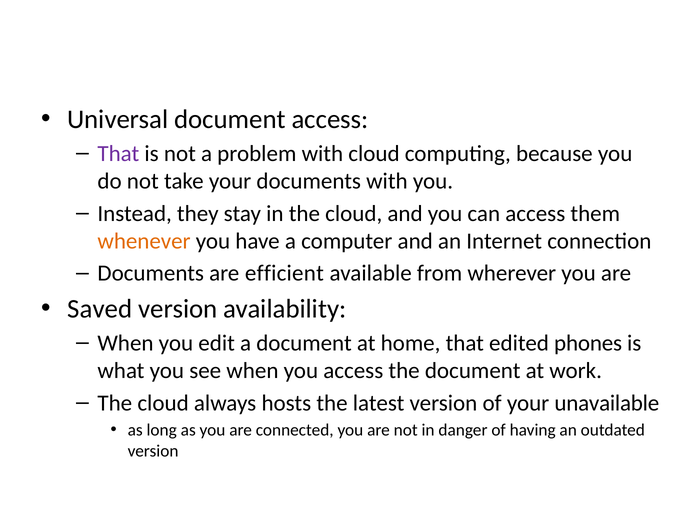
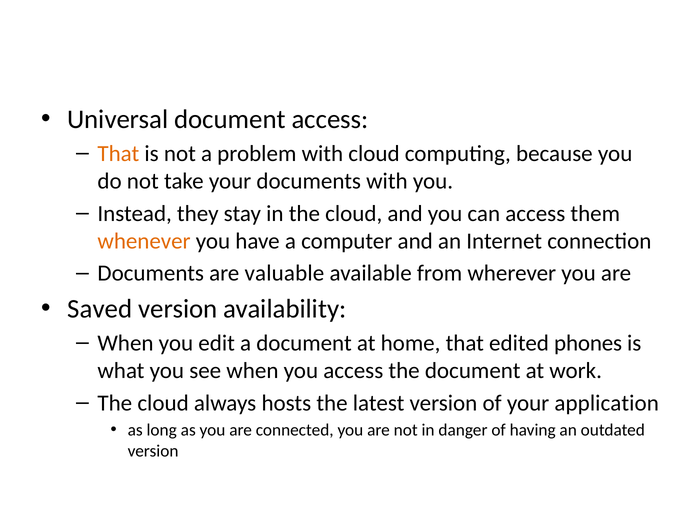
That at (118, 154) colour: purple -> orange
efficient: efficient -> valuable
unavailable: unavailable -> application
